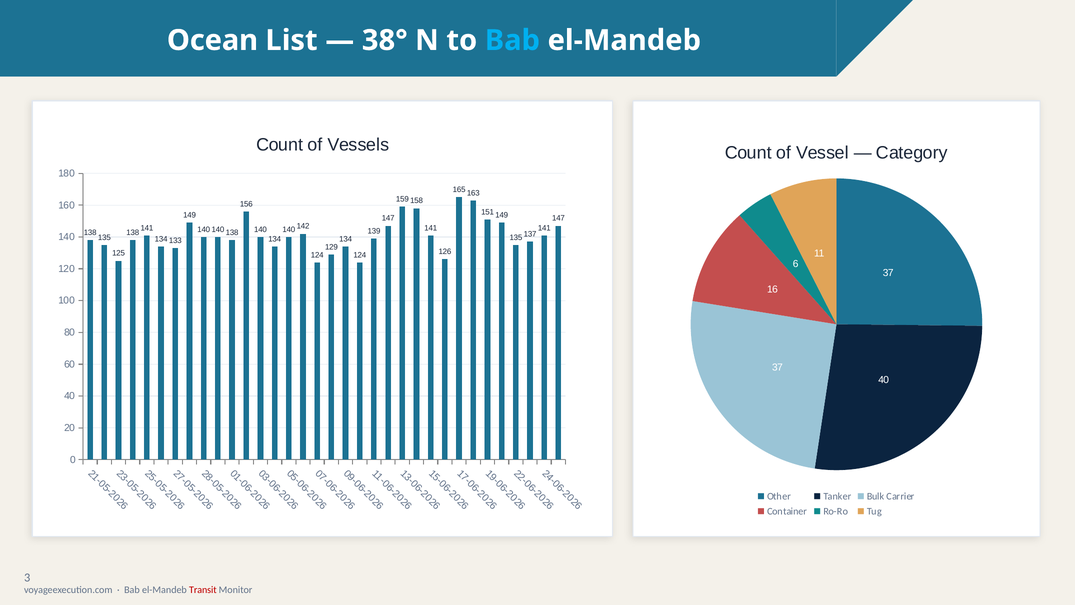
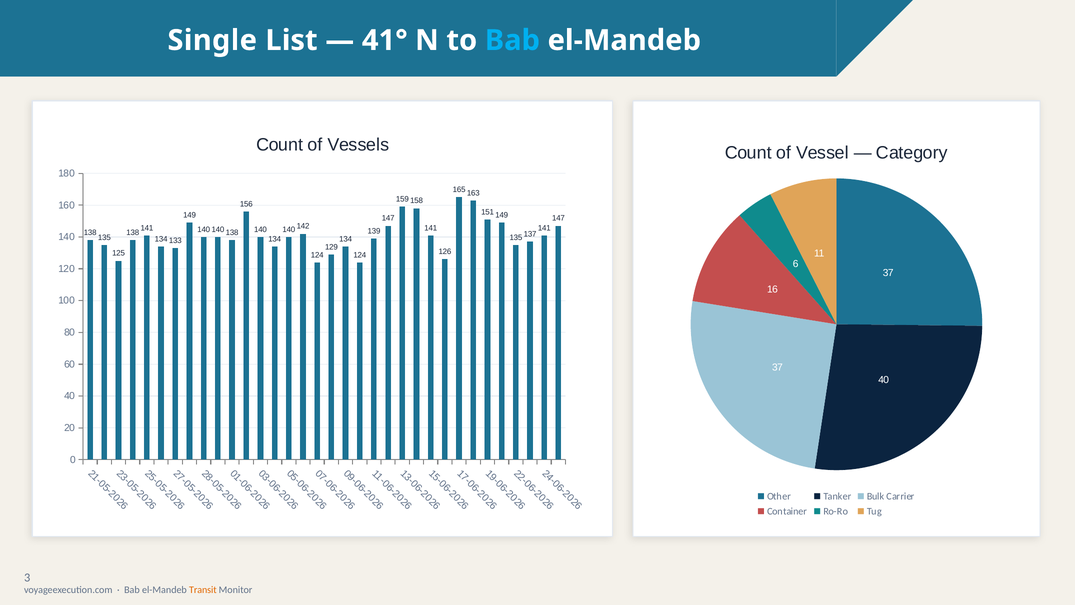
Ocean: Ocean -> Single
38°: 38° -> 41°
Transit colour: red -> orange
